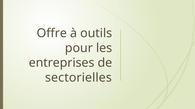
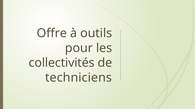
entreprises: entreprises -> collectivités
sectorielles: sectorielles -> techniciens
